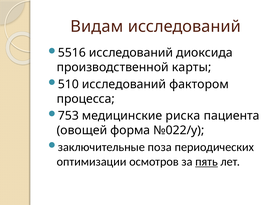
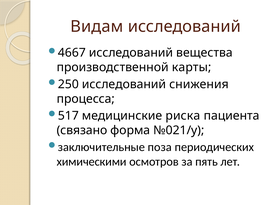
5516: 5516 -> 4667
диоксида: диоксида -> вещества
510: 510 -> 250
фактором: фактором -> снижения
753: 753 -> 517
овощей: овощей -> связано
№022/у: №022/у -> №021/у
оптимизации: оптимизации -> химическими
пять underline: present -> none
